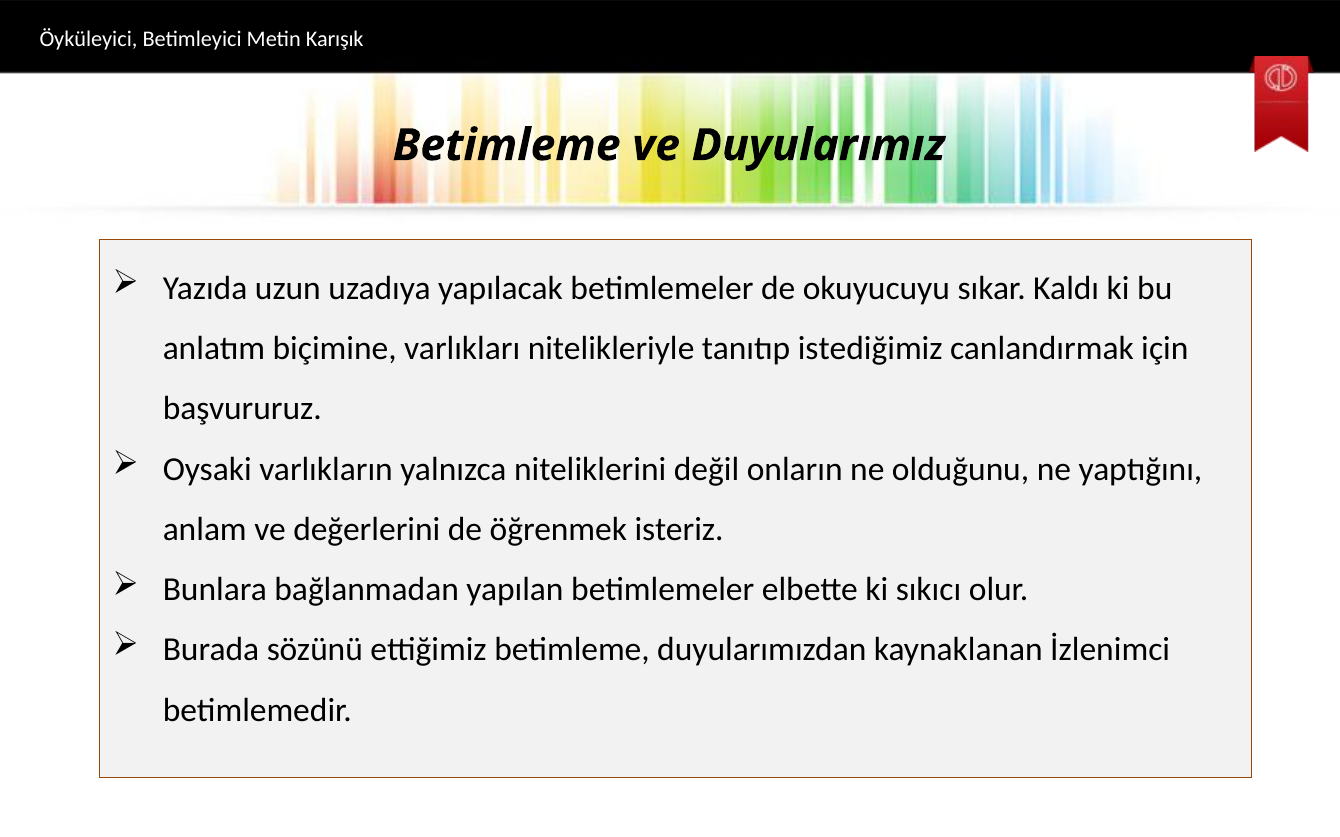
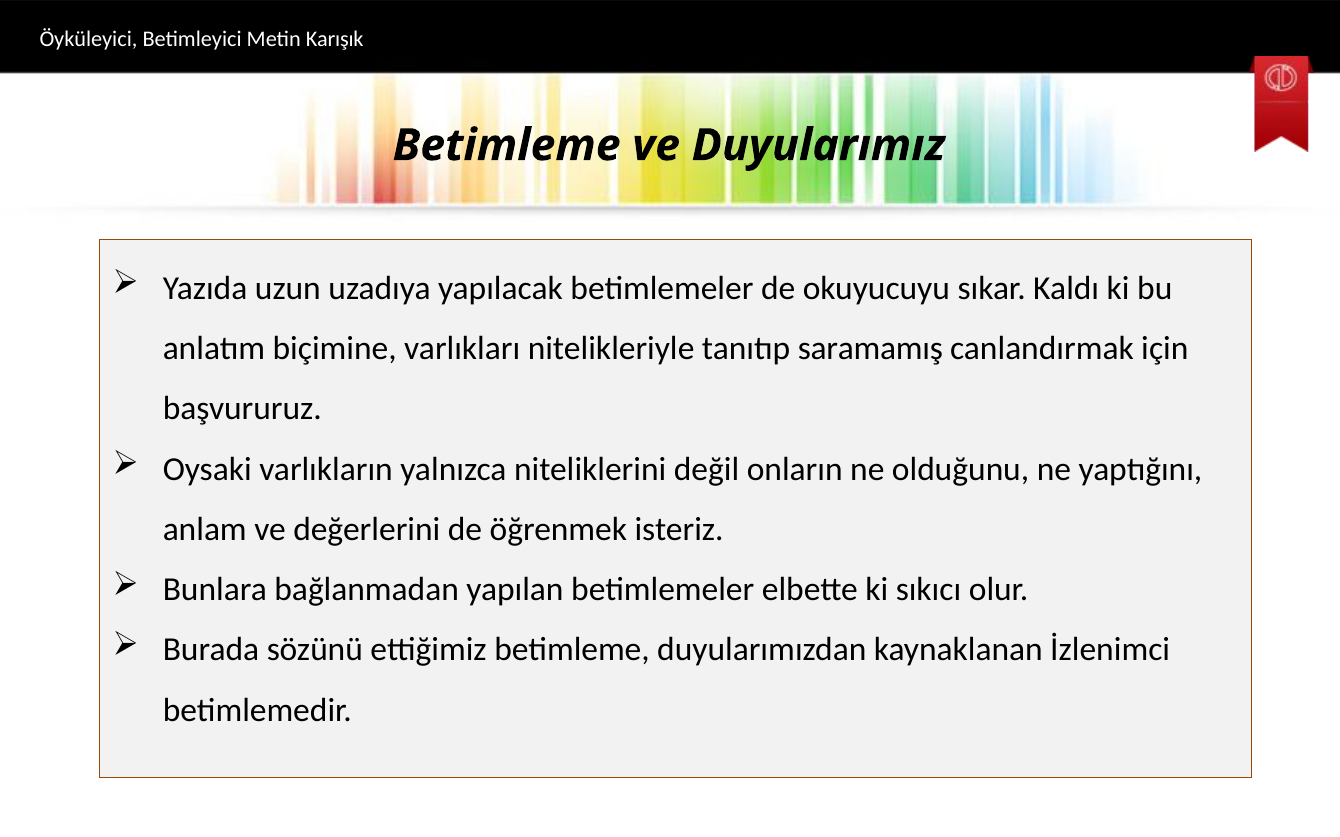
istediğimiz: istediğimiz -> saramamış
